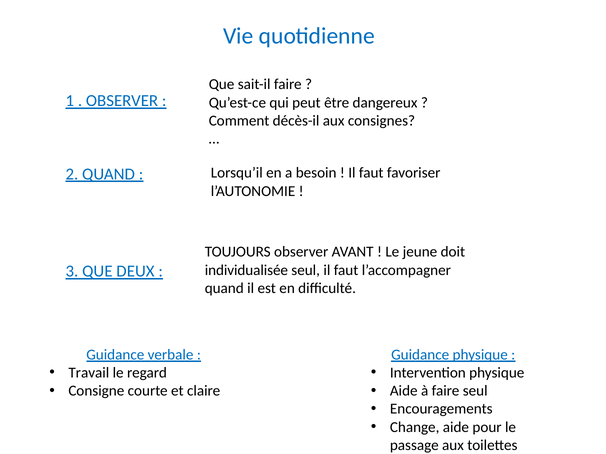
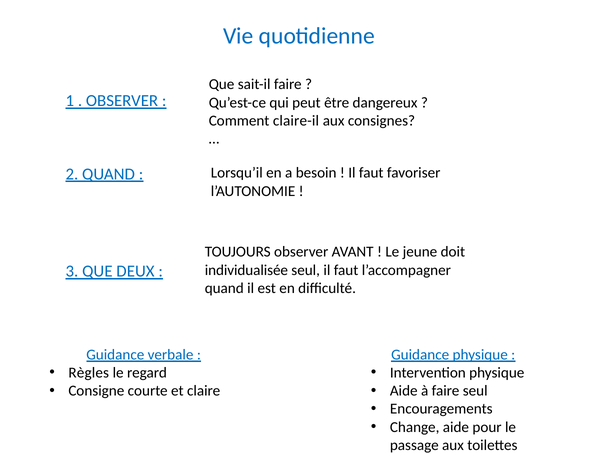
décès-il: décès-il -> claire-il
Travail: Travail -> Règles
